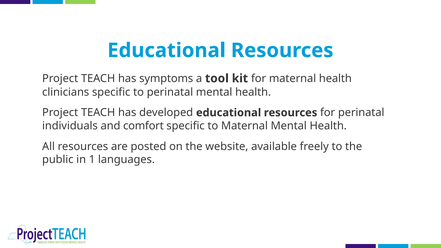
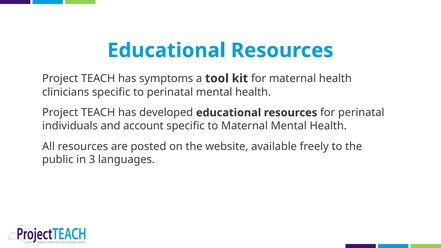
comfort: comfort -> account
1: 1 -> 3
